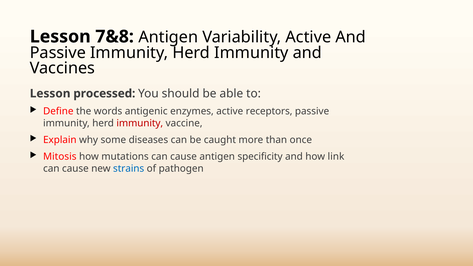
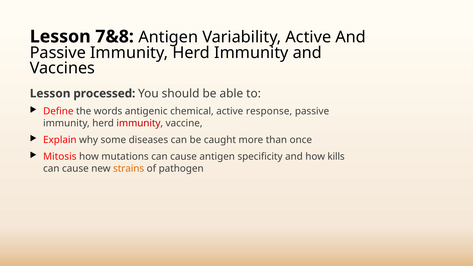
enzymes: enzymes -> chemical
receptors: receptors -> response
link: link -> kills
strains colour: blue -> orange
